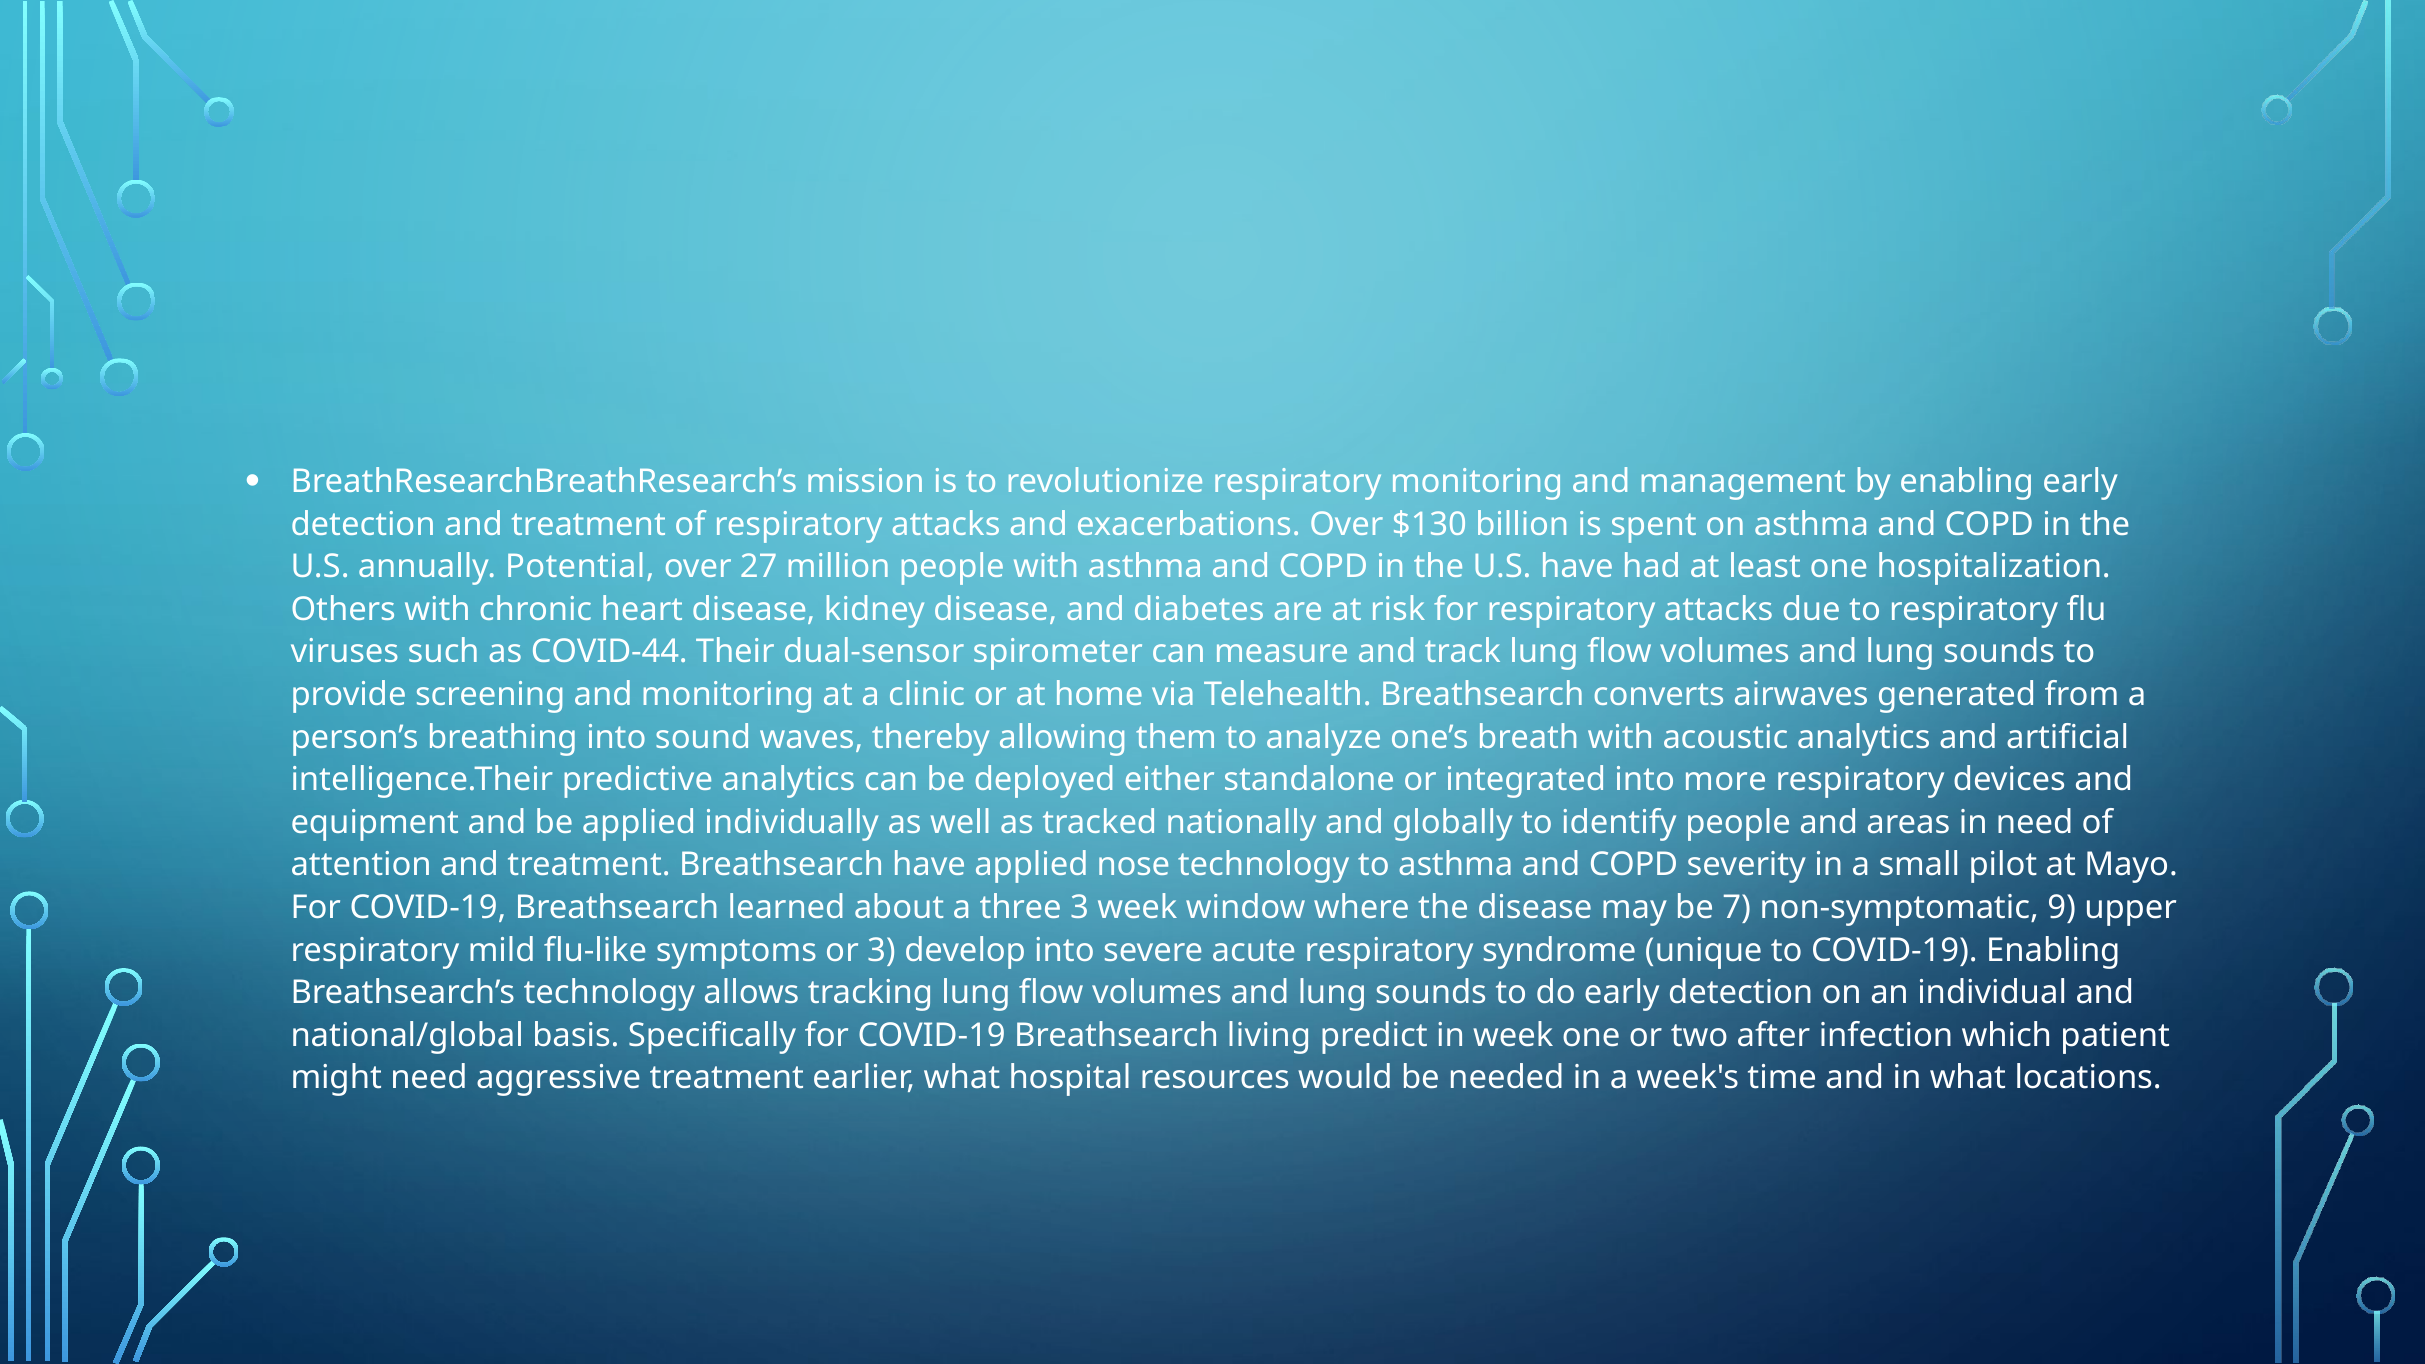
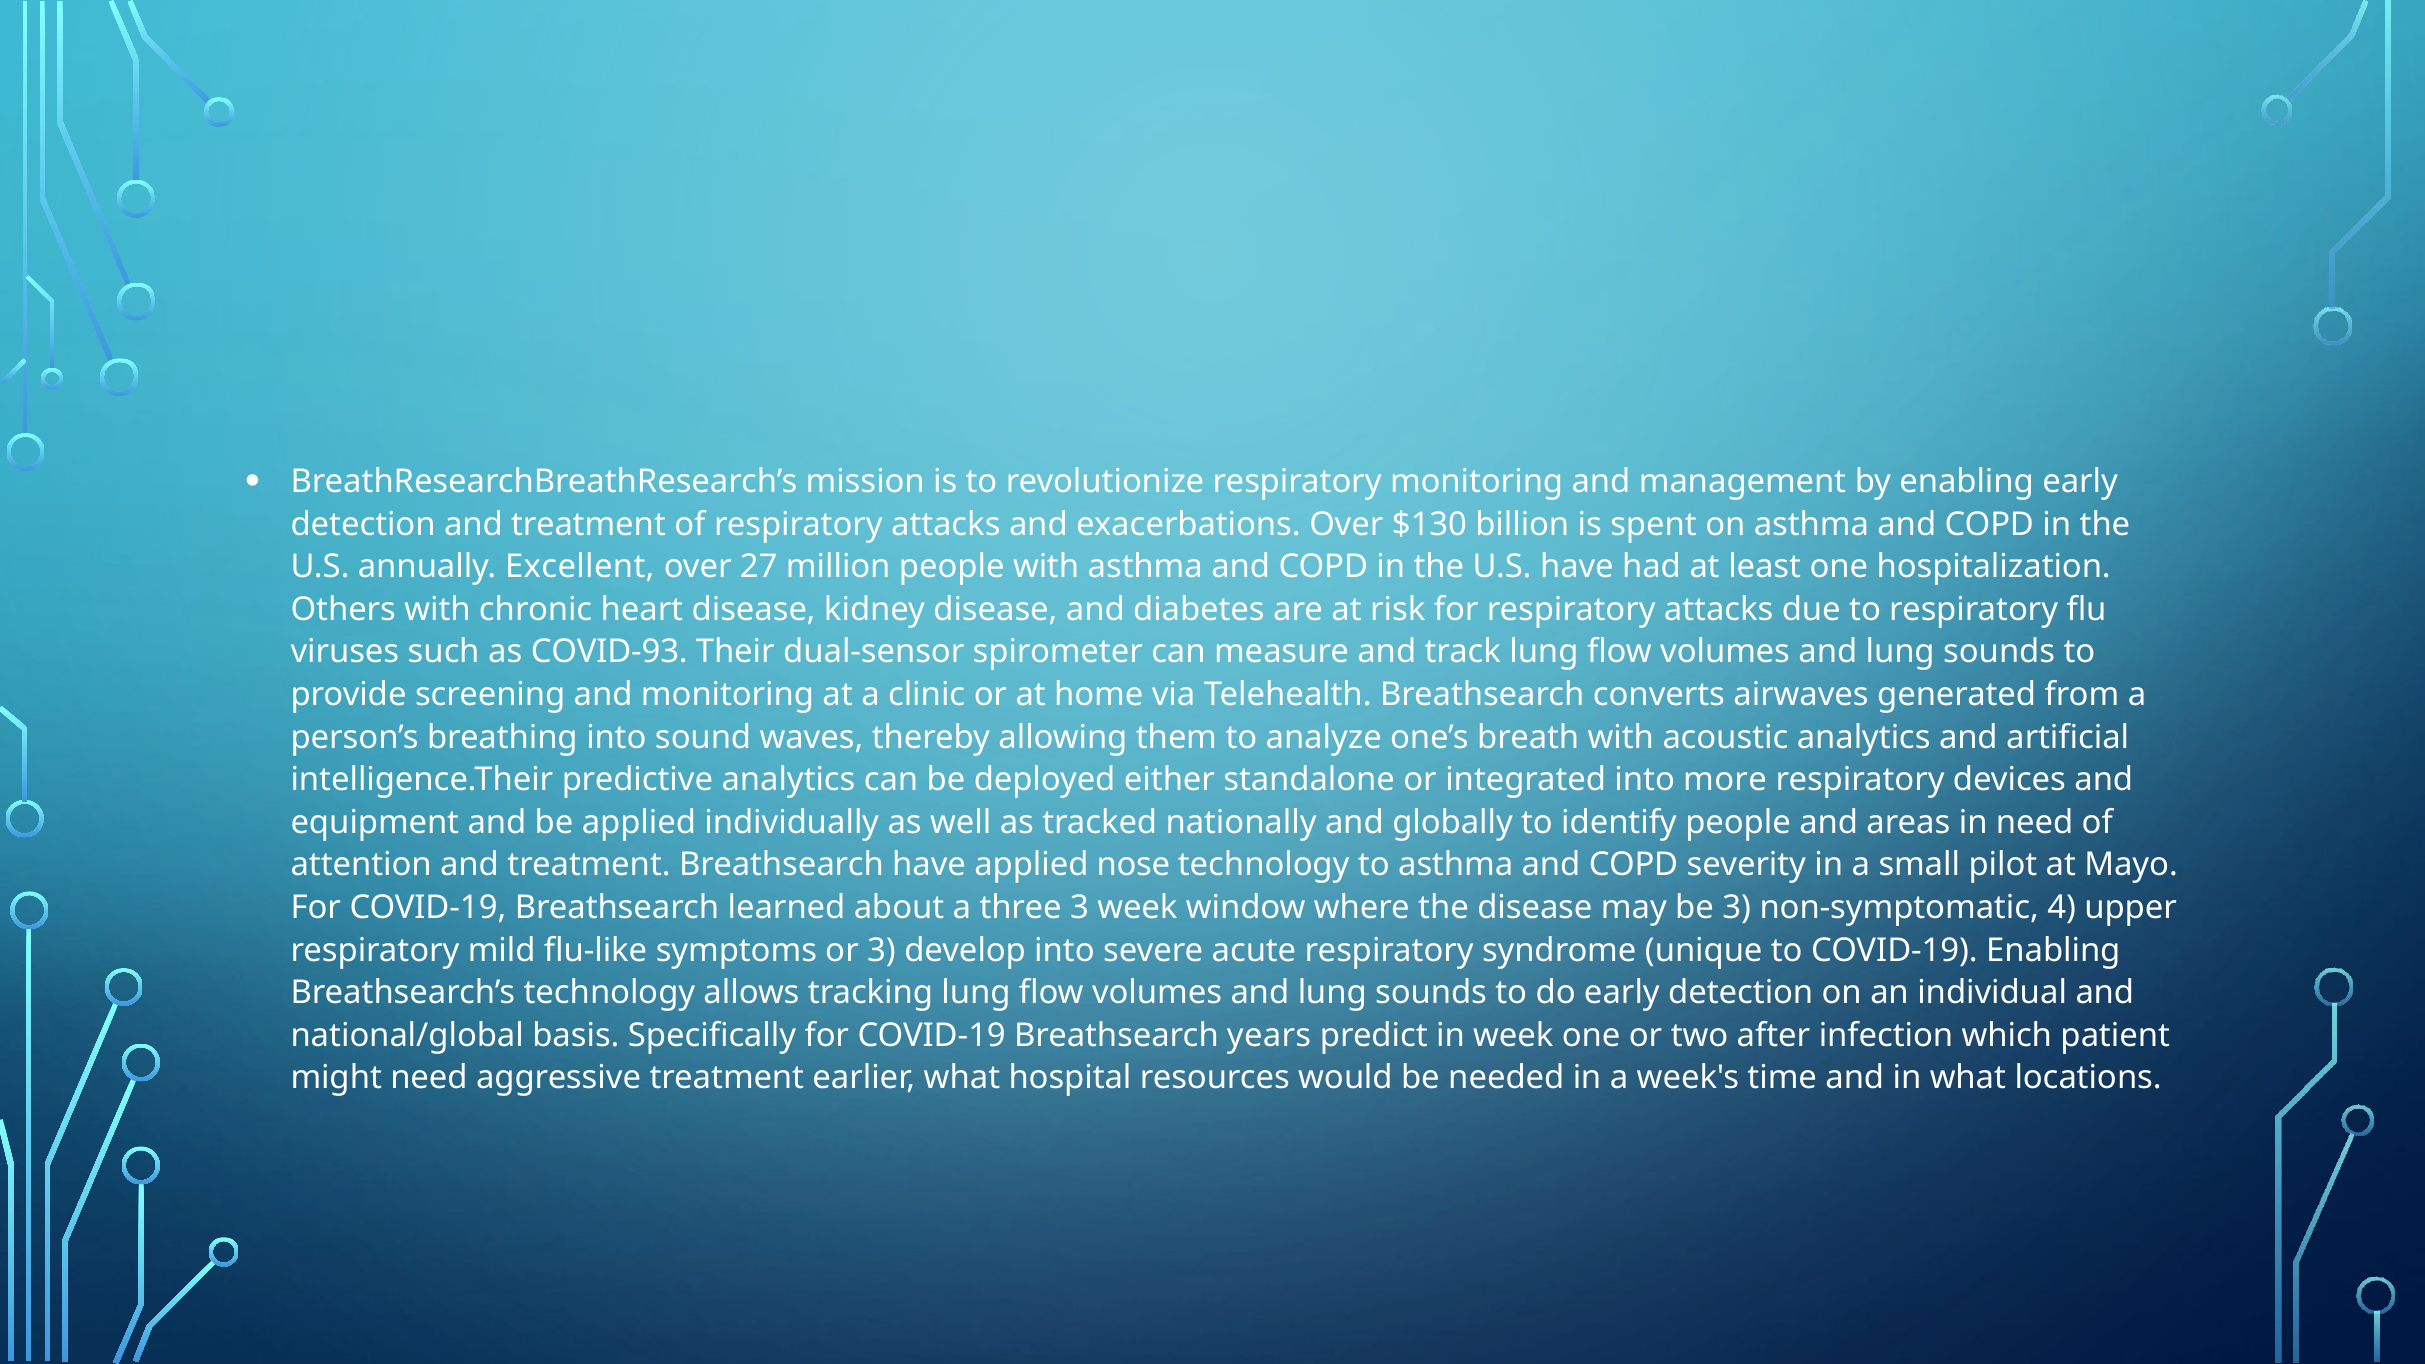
Potential: Potential -> Excellent
COVID-44: COVID-44 -> COVID-93
be 7: 7 -> 3
9: 9 -> 4
living: living -> years
